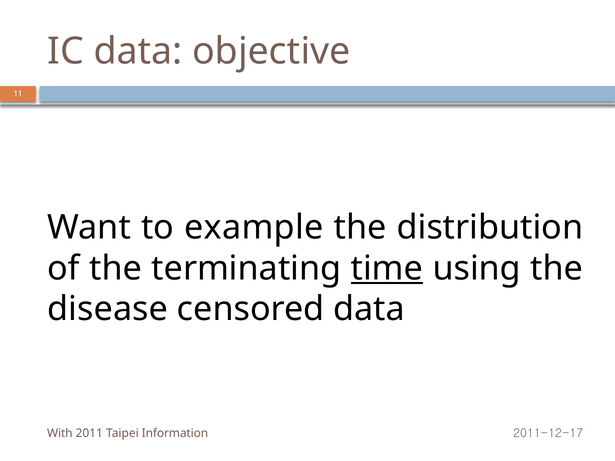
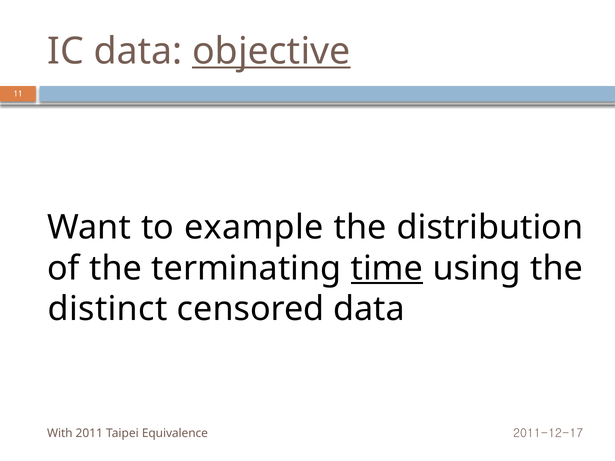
objective underline: none -> present
disease: disease -> distinct
Information: Information -> Equivalence
